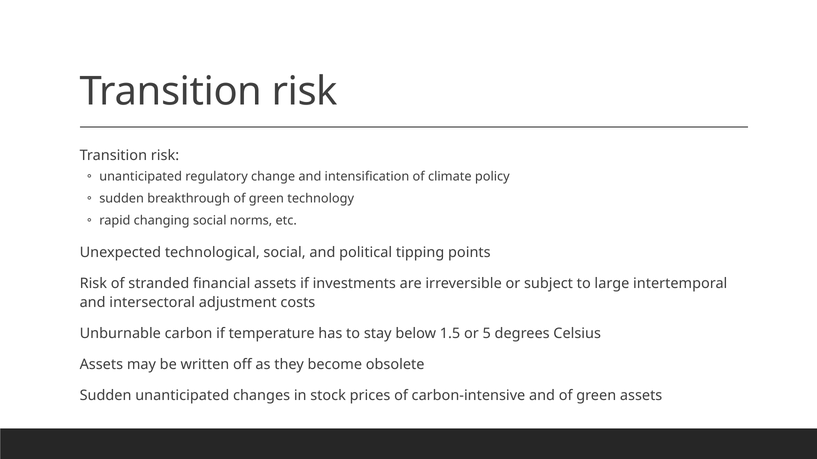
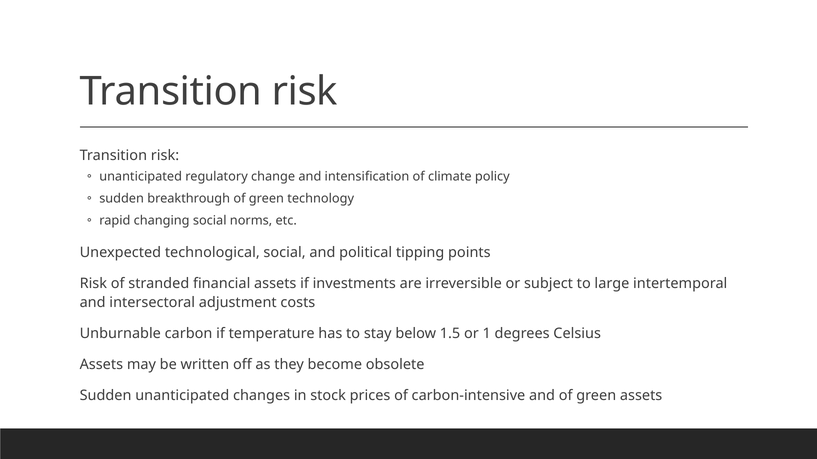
5: 5 -> 1
